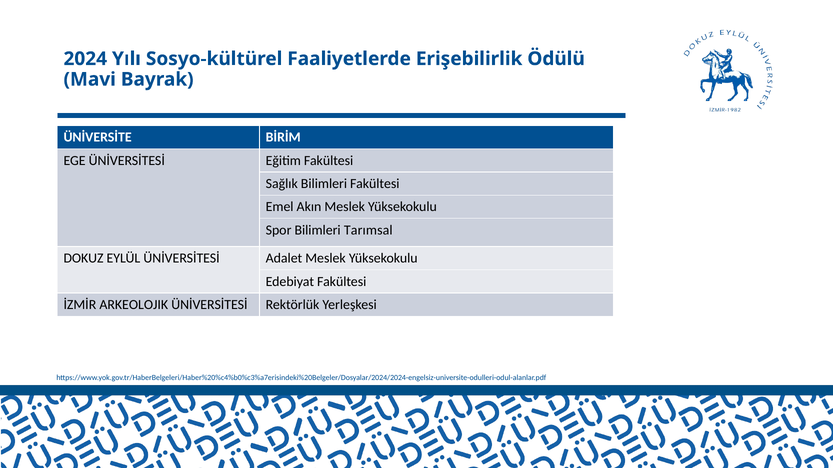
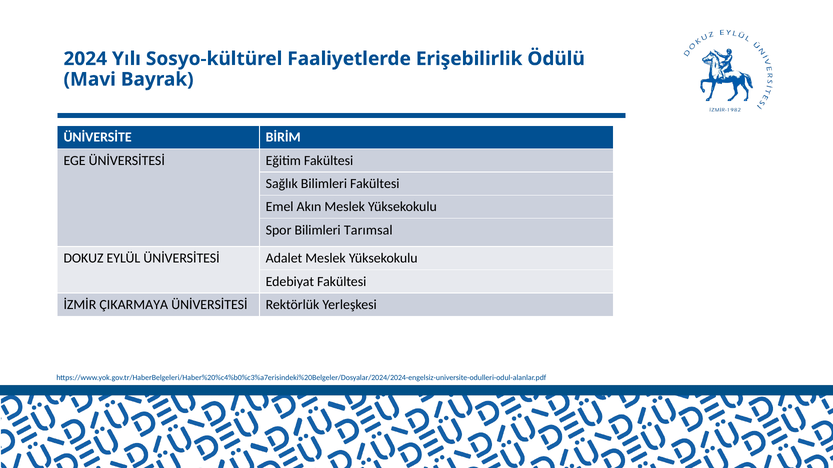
ARKEOLOJIK: ARKEOLOJIK -> ÇIKARMAYA
